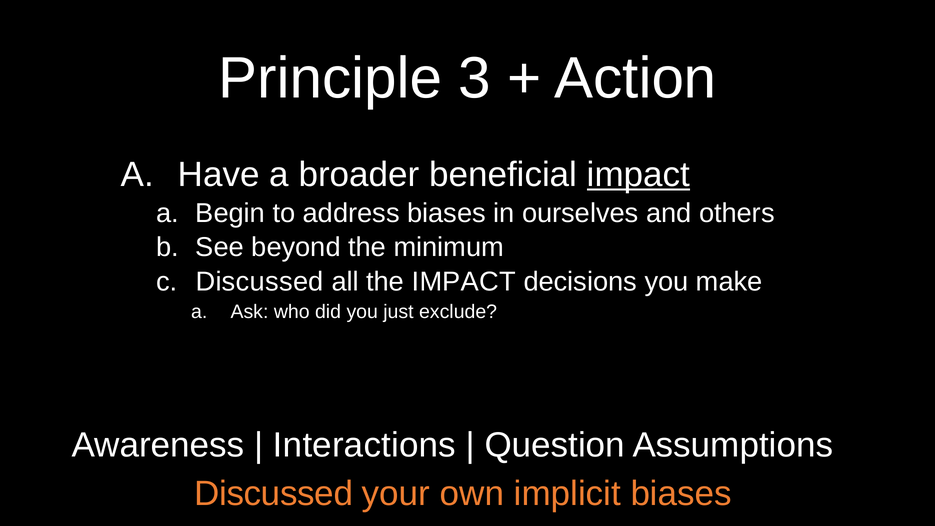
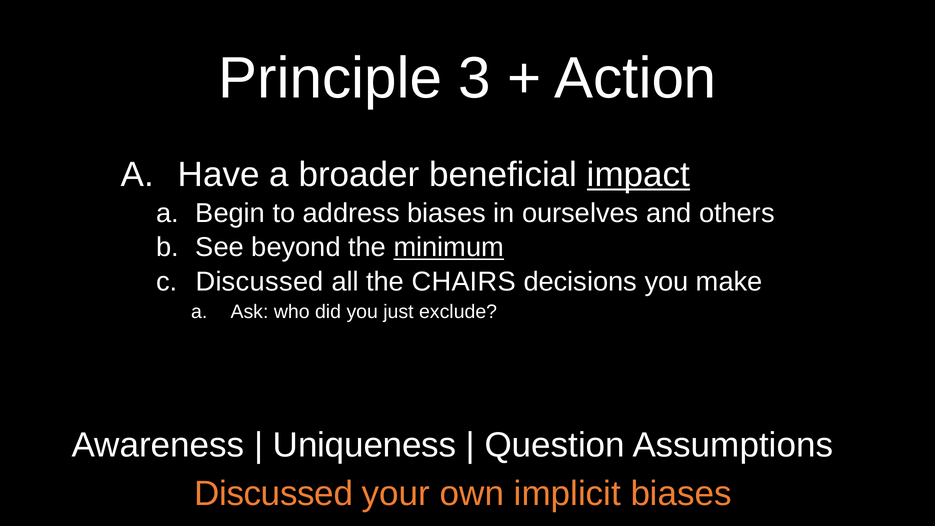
minimum underline: none -> present
the IMPACT: IMPACT -> CHAIRS
Interactions: Interactions -> Uniqueness
